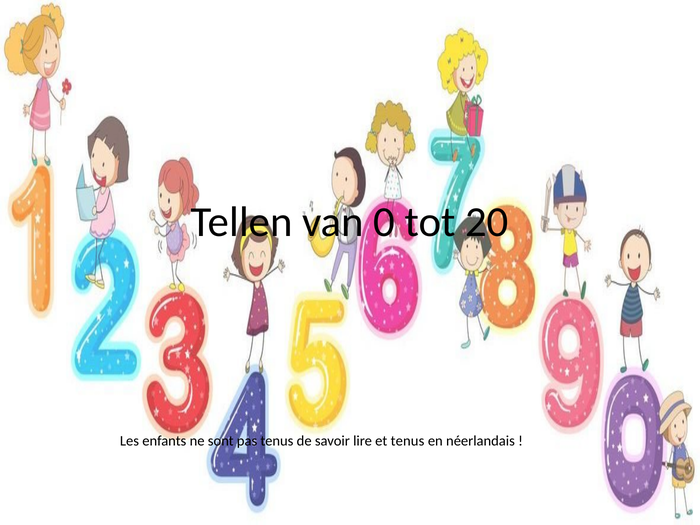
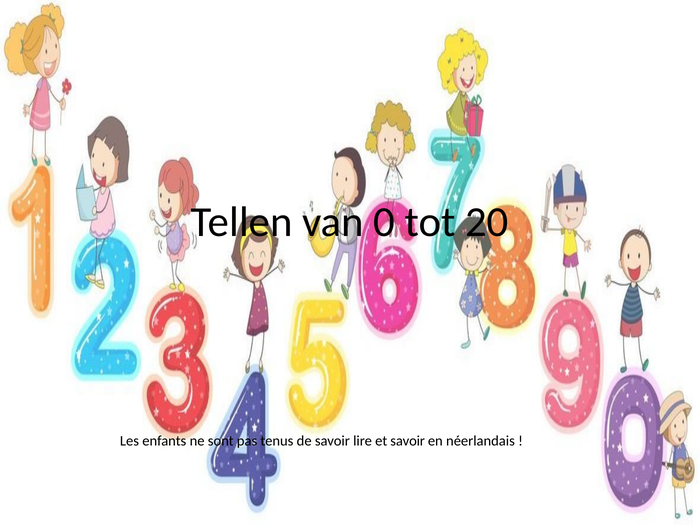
et tenus: tenus -> savoir
